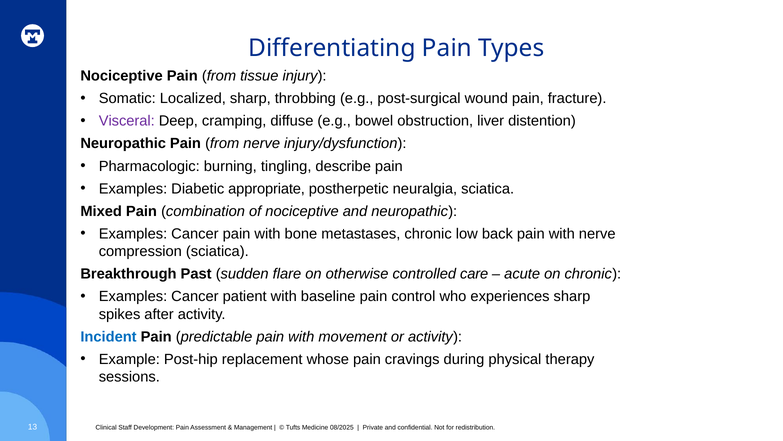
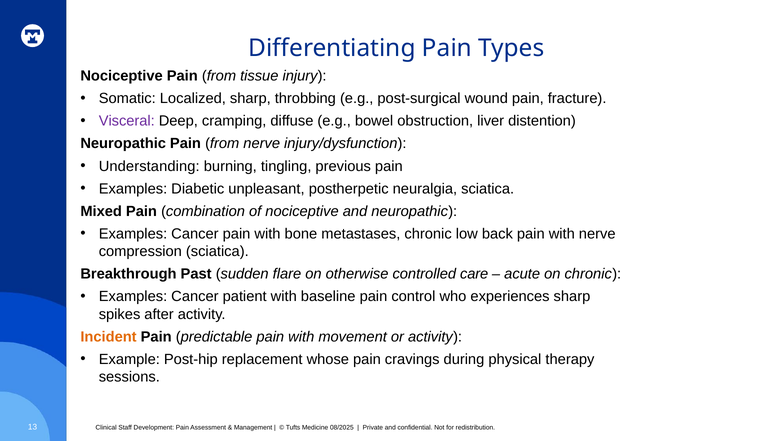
Pharmacologic: Pharmacologic -> Understanding
describe: describe -> previous
appropriate: appropriate -> unpleasant
Incident colour: blue -> orange
